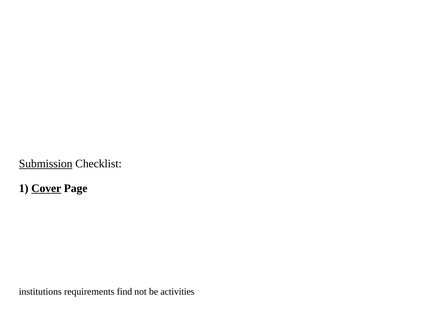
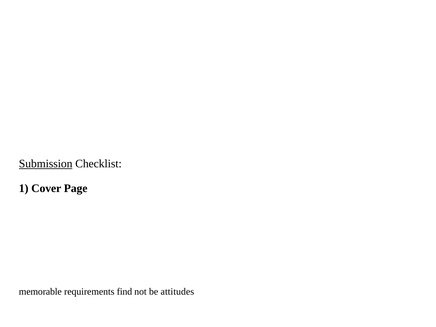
Cover underline: present -> none
institutions: institutions -> memorable
activities: activities -> attitudes
